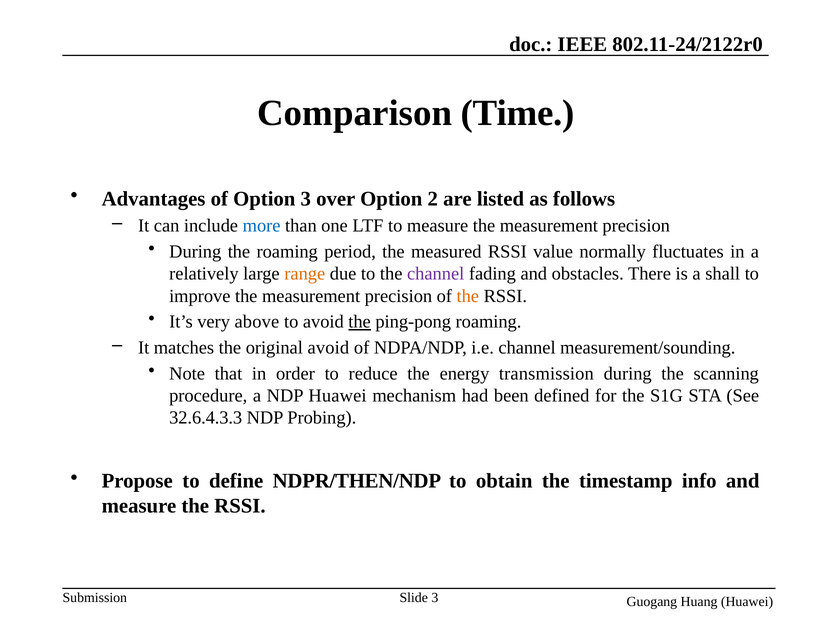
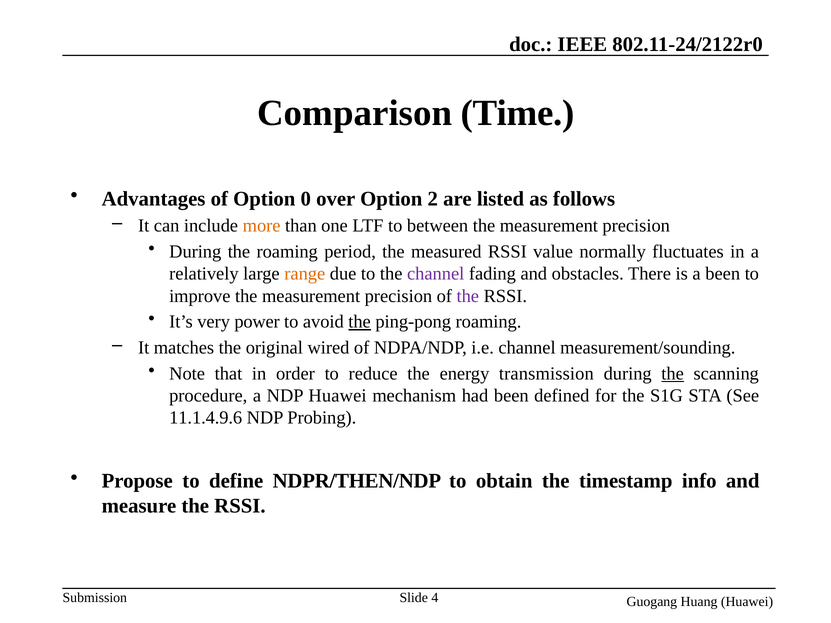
Option 3: 3 -> 0
more colour: blue -> orange
to measure: measure -> between
a shall: shall -> been
the at (468, 296) colour: orange -> purple
above: above -> power
original avoid: avoid -> wired
the at (673, 374) underline: none -> present
32.6.4.3.3: 32.6.4.3.3 -> 11.1.4.9.6
Slide 3: 3 -> 4
